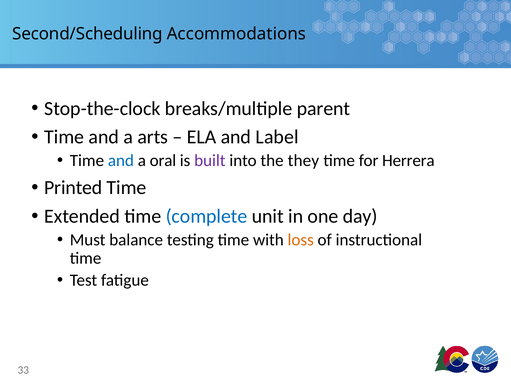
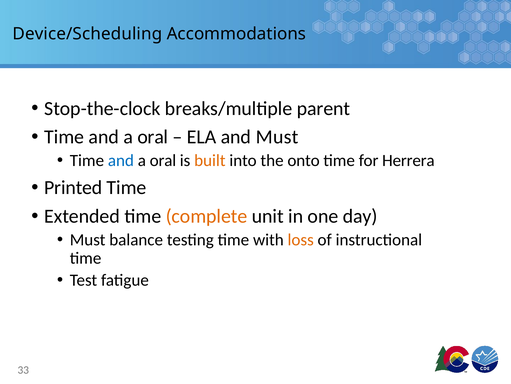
Second/Scheduling: Second/Scheduling -> Device/Scheduling
arts at (153, 137): arts -> oral
and Label: Label -> Must
built colour: purple -> orange
they: they -> onto
complete colour: blue -> orange
